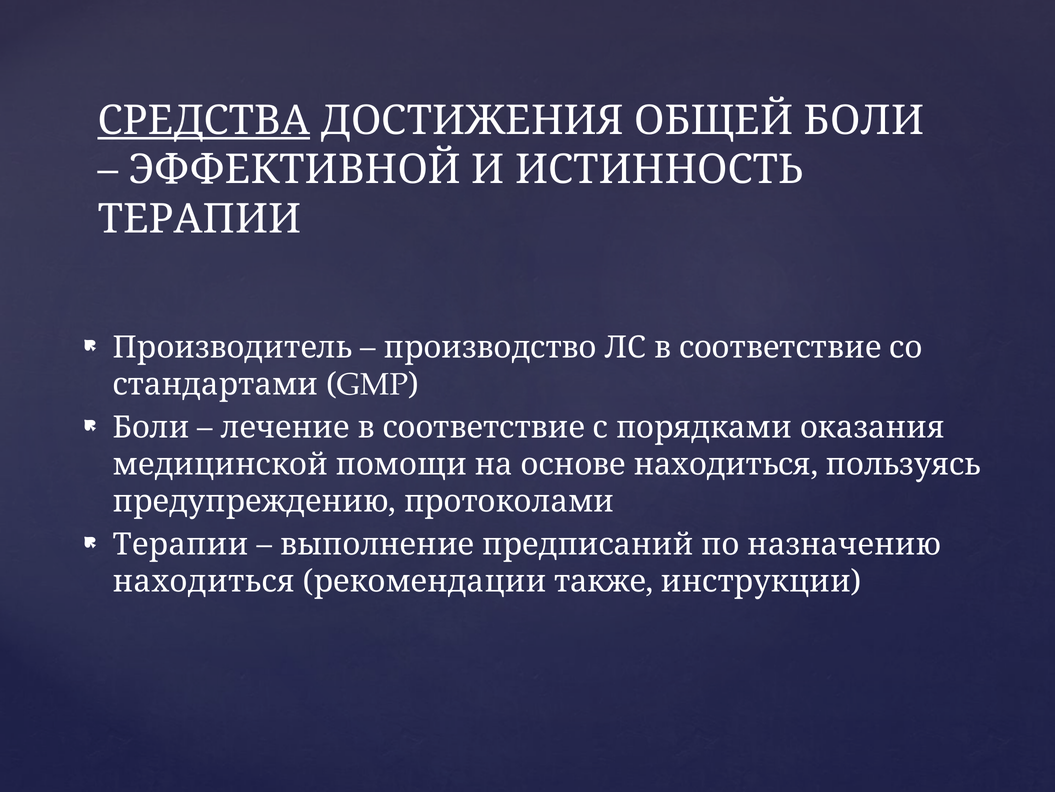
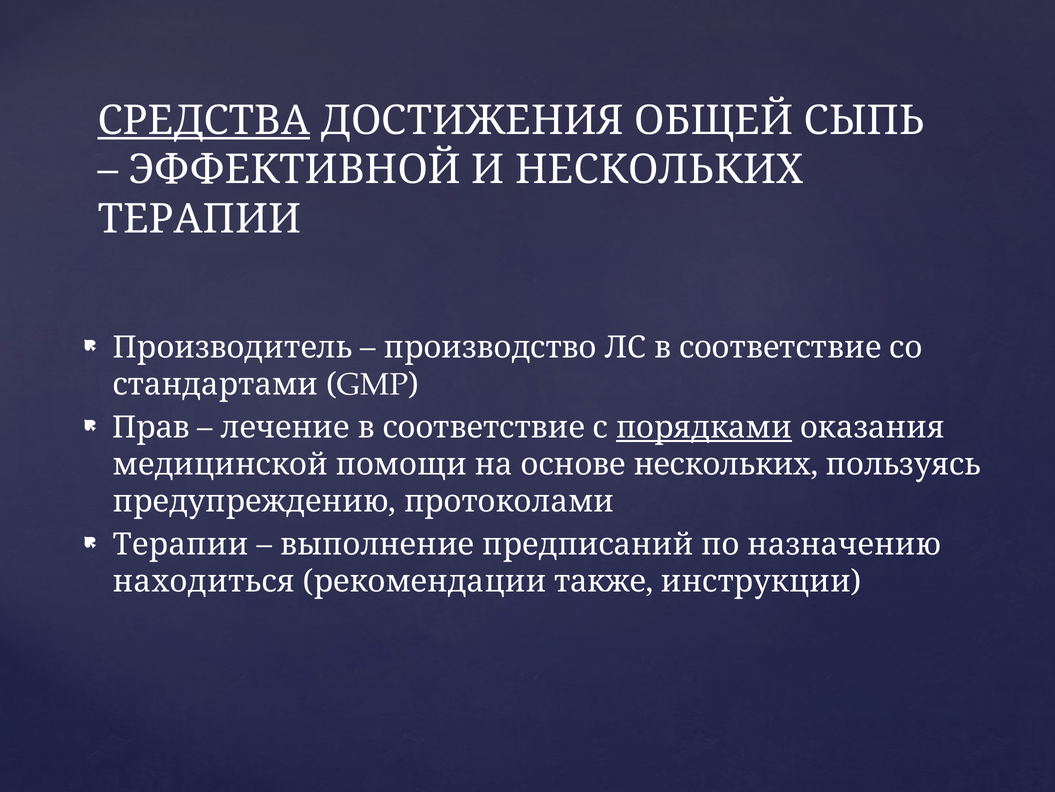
ОБЩЕЙ БОЛИ: БОЛИ -> СЫПЬ
И ИСТИННОСТЬ: ИСТИННОСТЬ -> НЕСКОЛЬКИХ
Боли at (151, 427): Боли -> Прав
порядками underline: none -> present
основе находиться: находиться -> нескольких
